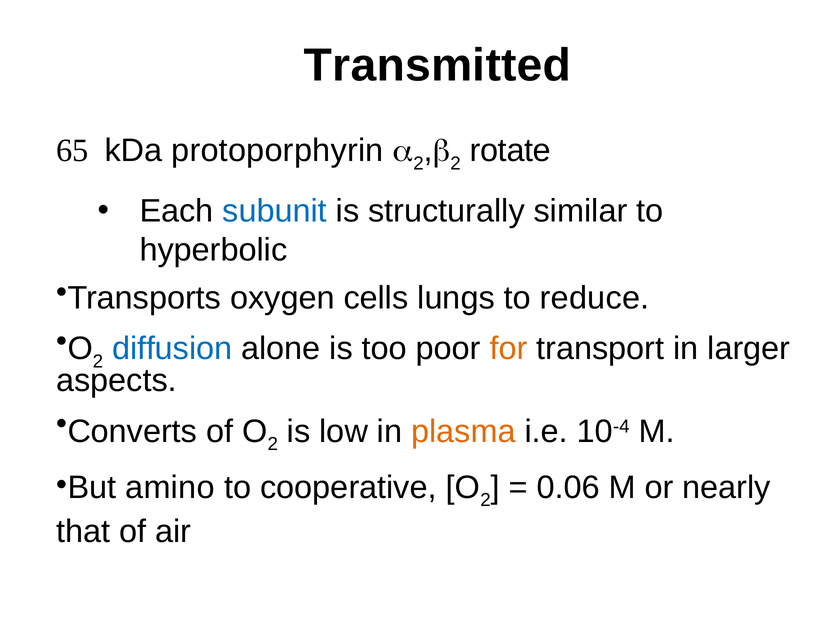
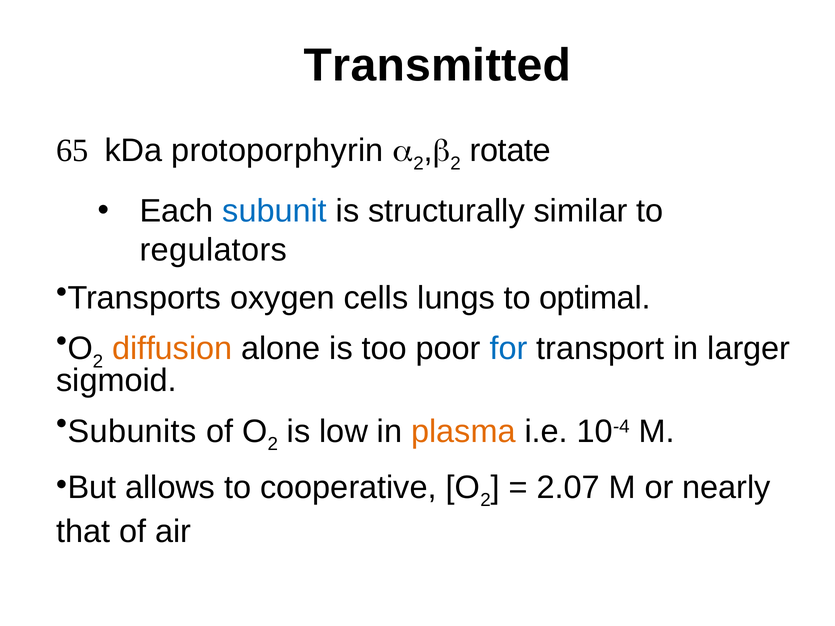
hyperbolic: hyperbolic -> regulators
reduce: reduce -> optimal
diffusion colour: blue -> orange
for colour: orange -> blue
aspects: aspects -> sigmoid
Converts: Converts -> Subunits
amino: amino -> allows
0.06: 0.06 -> 2.07
